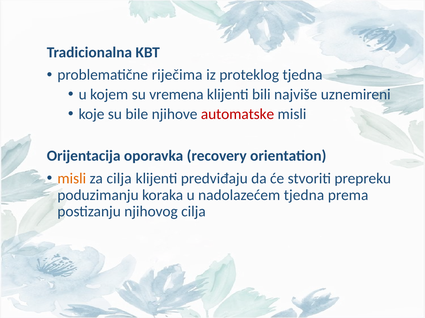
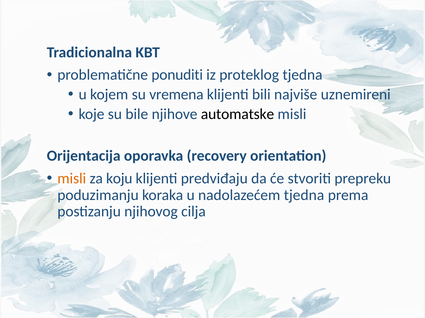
riječima: riječima -> ponuditi
automatske colour: red -> black
za cilja: cilja -> koju
